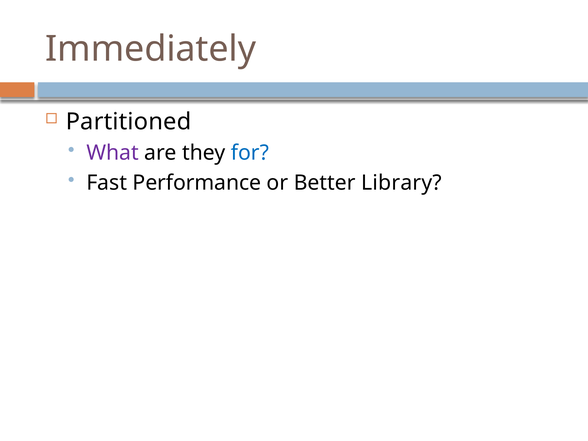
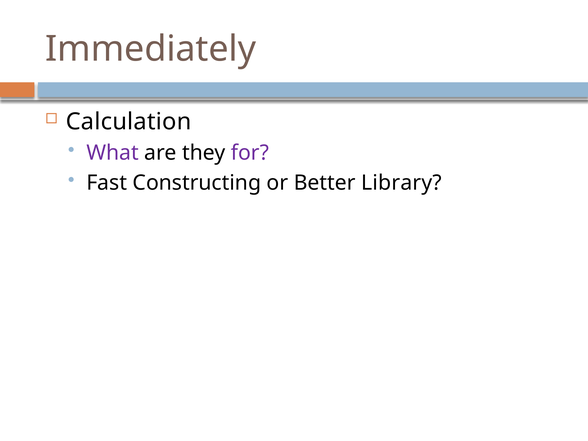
Partitioned: Partitioned -> Calculation
for colour: blue -> purple
Performance: Performance -> Constructing
